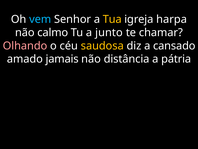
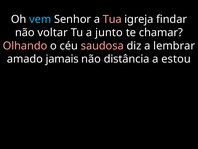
Tua colour: yellow -> pink
harpa: harpa -> findar
calmo: calmo -> voltar
saudosa colour: yellow -> pink
cansado: cansado -> lembrar
pátria: pátria -> estou
